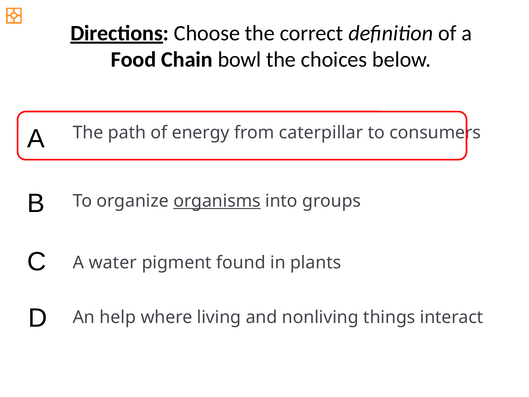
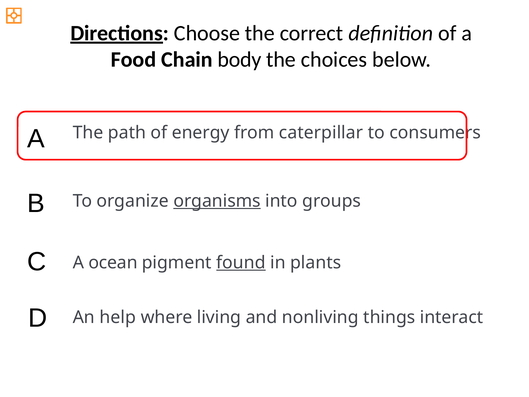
bowl: bowl -> body
water: water -> ocean
found underline: none -> present
